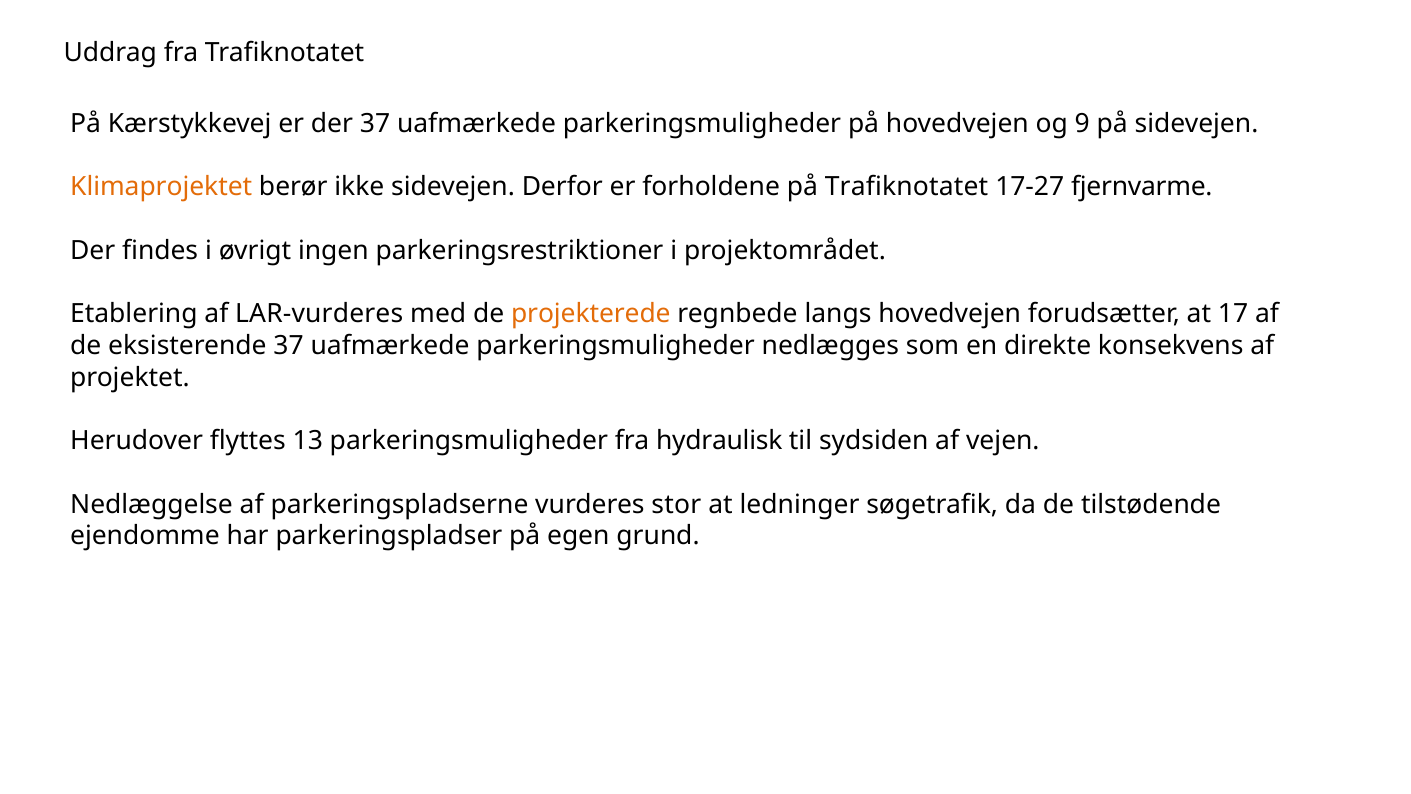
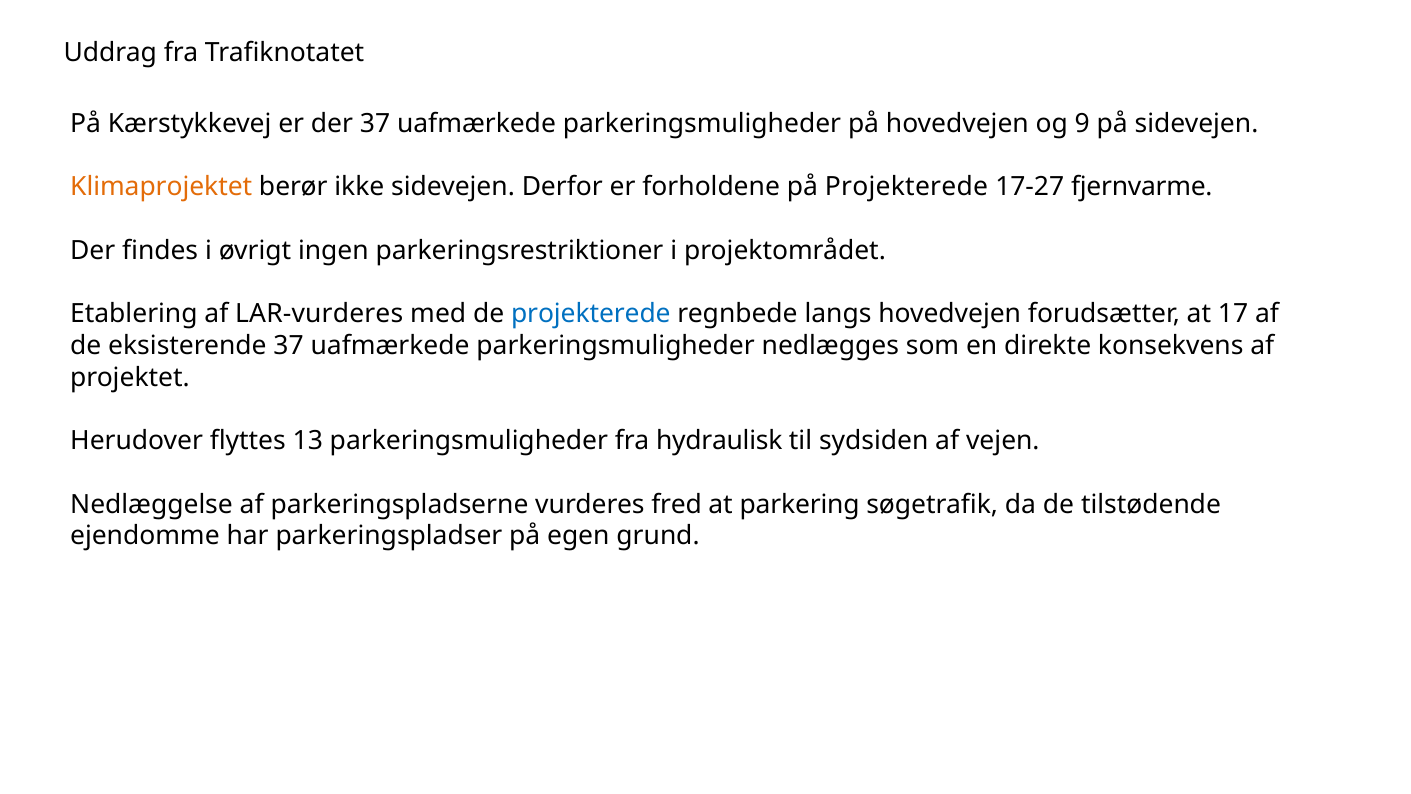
på Trafiknotatet: Trafiknotatet -> Projekterede
projekterede at (591, 314) colour: orange -> blue
stor: stor -> fred
ledninger: ledninger -> parkering
